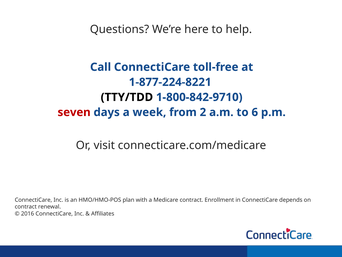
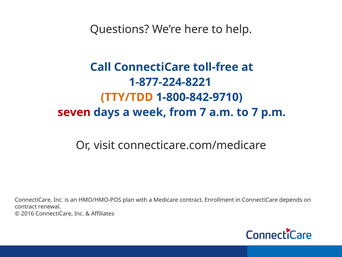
TTY/TDD colour: black -> orange
from 2: 2 -> 7
to 6: 6 -> 7
